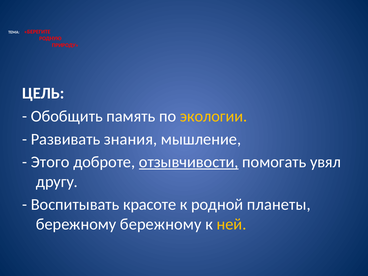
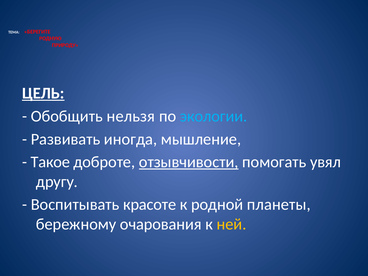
ЦЕЛЬ underline: none -> present
память: память -> нельзя
экологии colour: yellow -> light blue
знания: знания -> иногда
Этого: Этого -> Такое
бережному бережному: бережному -> очарования
